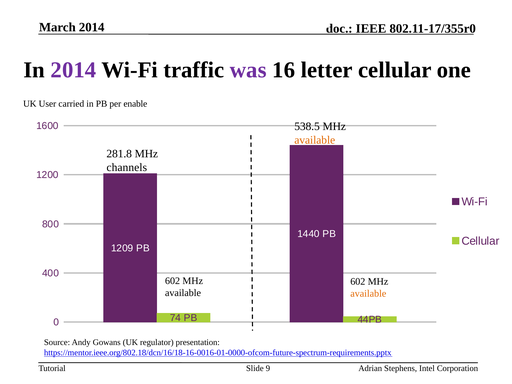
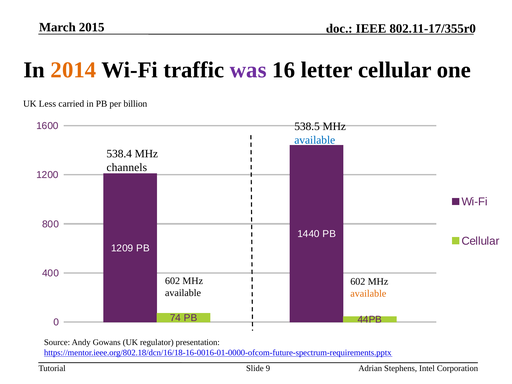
March 2014: 2014 -> 2015
2014 at (73, 70) colour: purple -> orange
User: User -> Less
enable: enable -> billion
available at (315, 140) colour: orange -> blue
281.8: 281.8 -> 538.4
